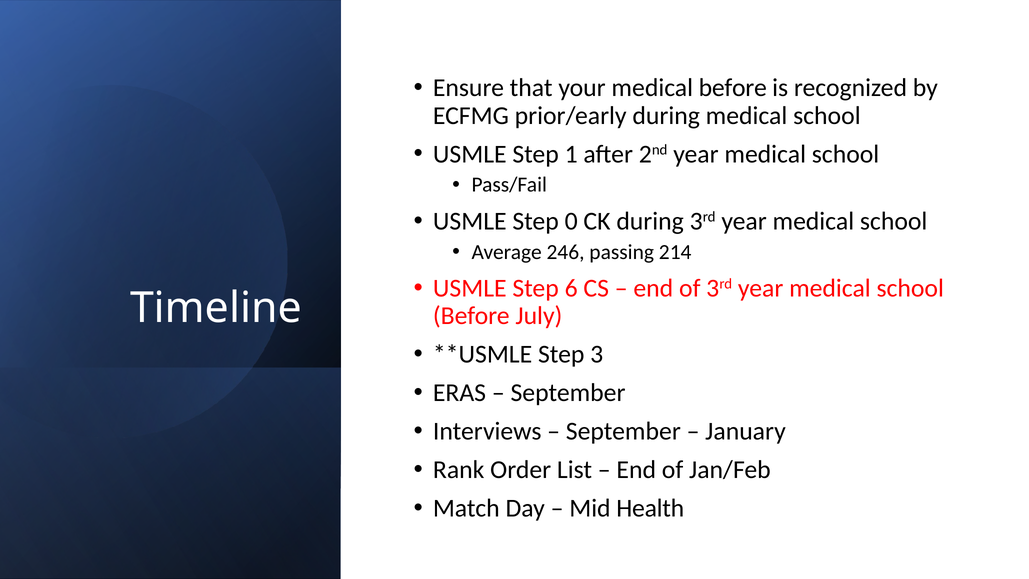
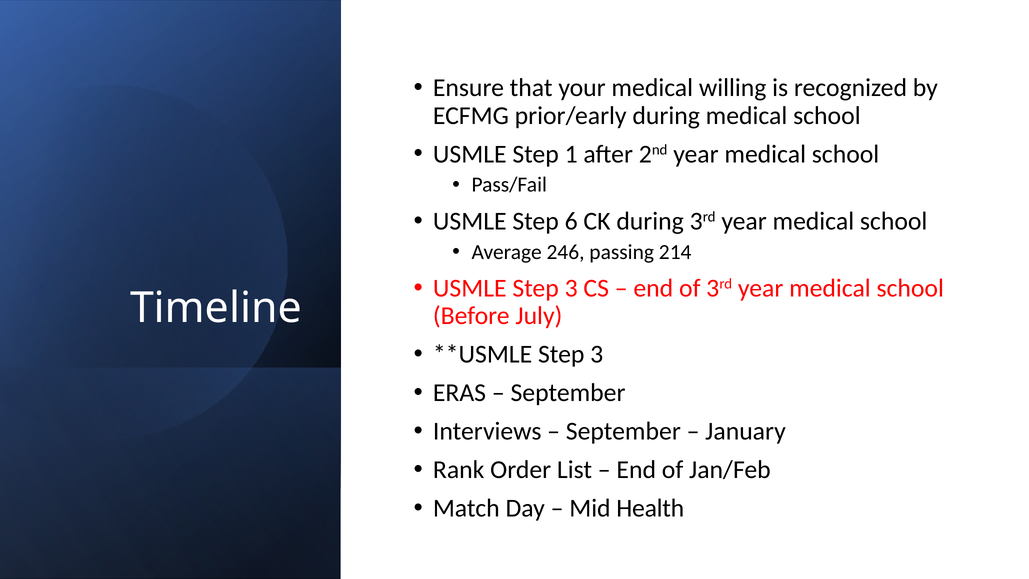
medical before: before -> willing
0: 0 -> 6
USMLE Step 6: 6 -> 3
